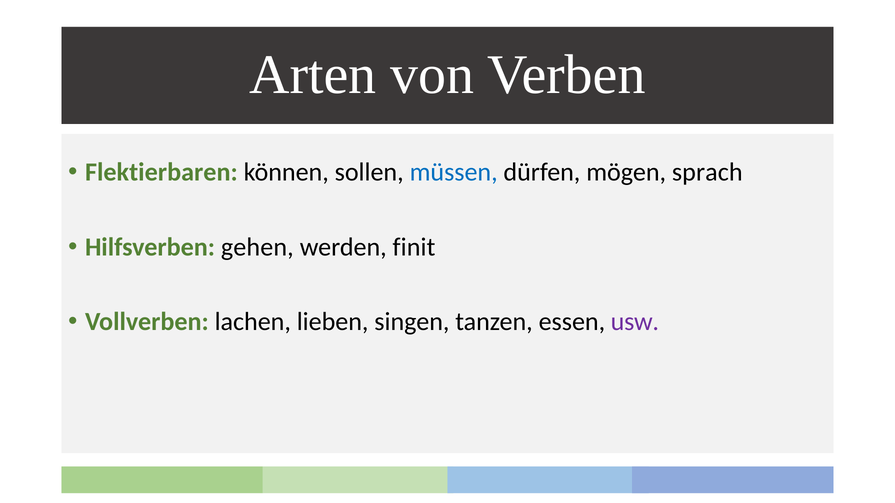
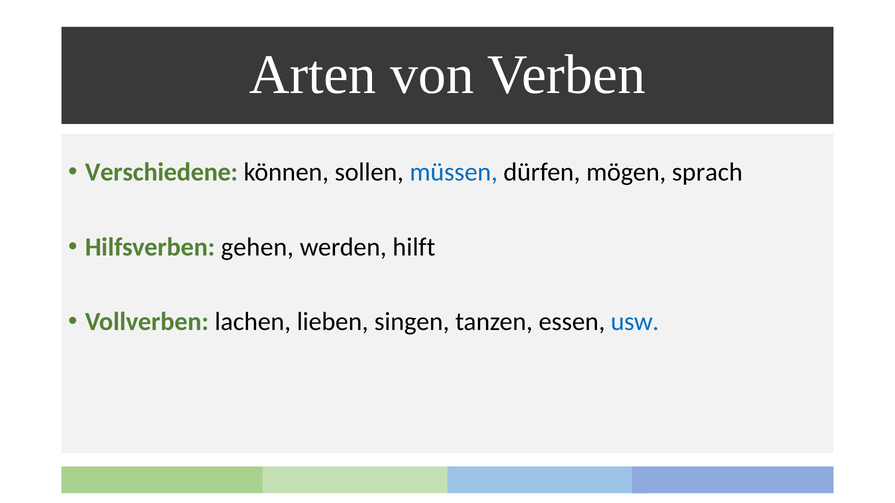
Flektierbaren: Flektierbaren -> Verschiedene
finit: finit -> hilft
usw colour: purple -> blue
